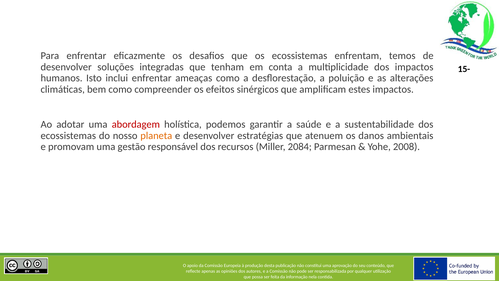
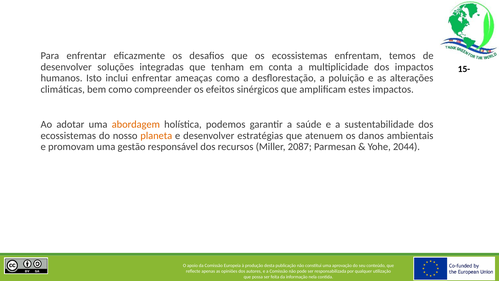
abordagem colour: red -> orange
2084: 2084 -> 2087
2008: 2008 -> 2044
